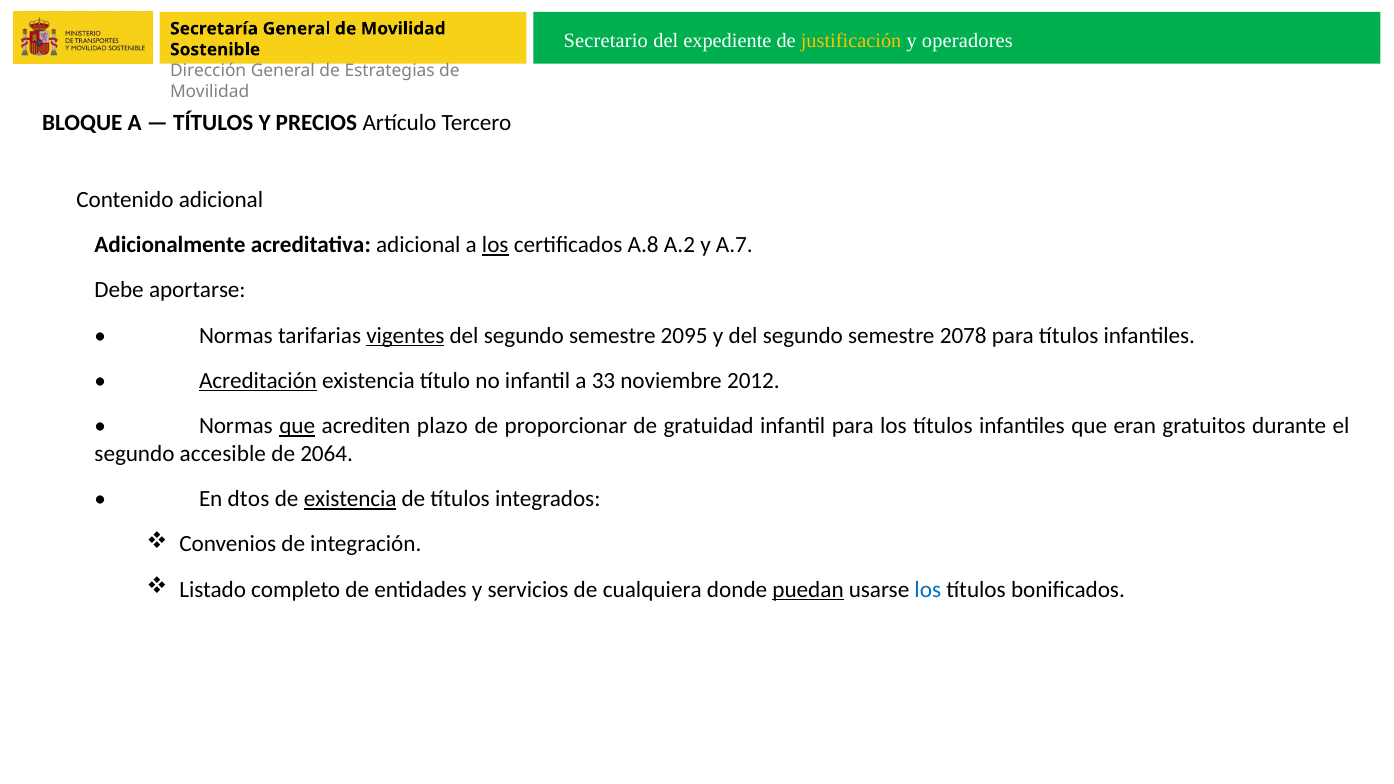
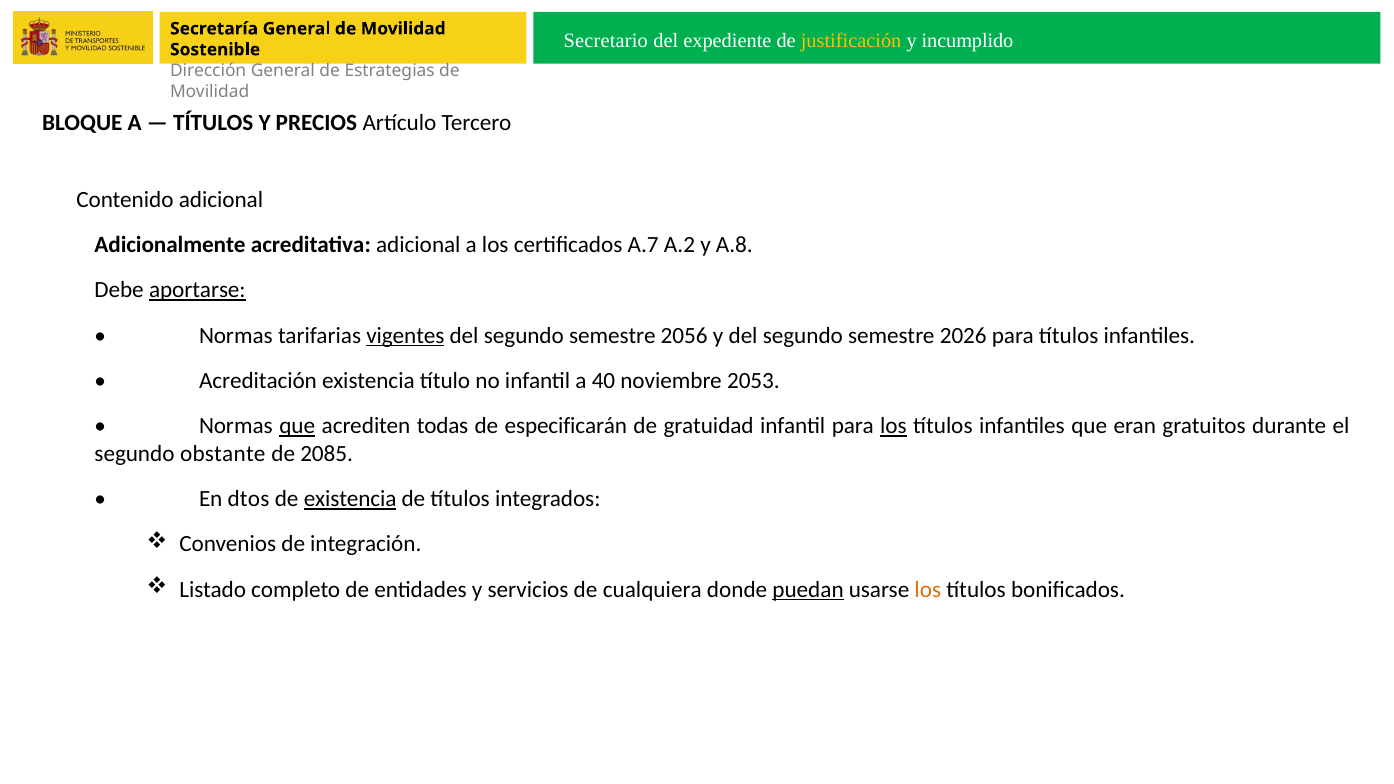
operadores: operadores -> incumplido
los at (495, 245) underline: present -> none
A.8: A.8 -> A.7
A.7: A.7 -> A.8
aportarse underline: none -> present
2095: 2095 -> 2056
2078: 2078 -> 2026
Acreditación underline: present -> none
33: 33 -> 40
2012: 2012 -> 2053
plazo: plazo -> todas
proporcionar: proporcionar -> especificarán
los at (893, 426) underline: none -> present
accesible: accesible -> obstante
2064: 2064 -> 2085
los at (928, 590) colour: blue -> orange
